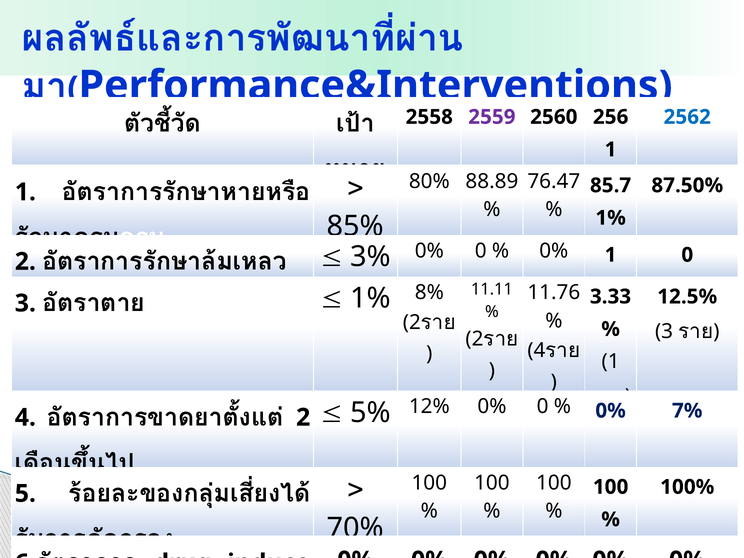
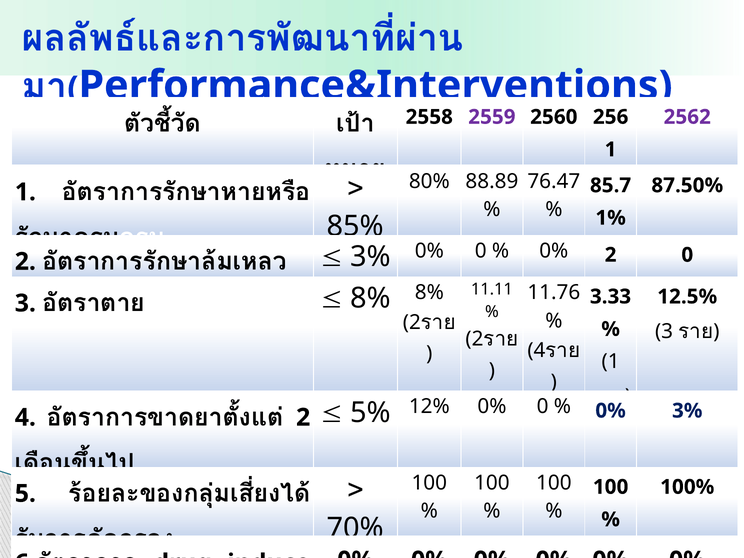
2562 colour: blue -> purple
0% 1: 1 -> 2
1% at (371, 298): 1% -> 8%
0% 7%: 7% -> 3%
